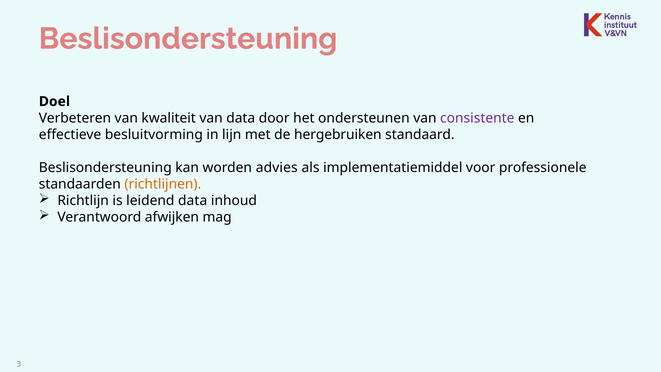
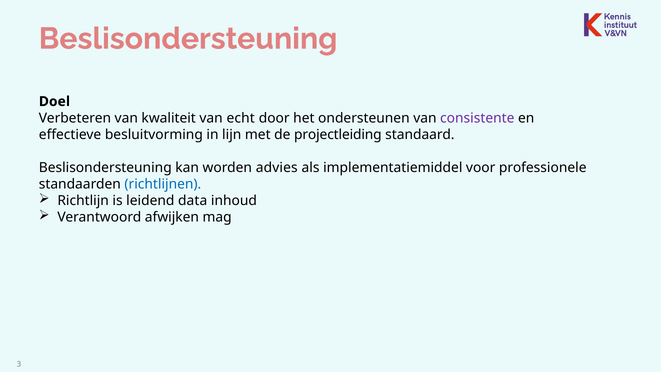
van data: data -> echt
hergebruiken: hergebruiken -> projectleiding
richtlijnen colour: orange -> blue
